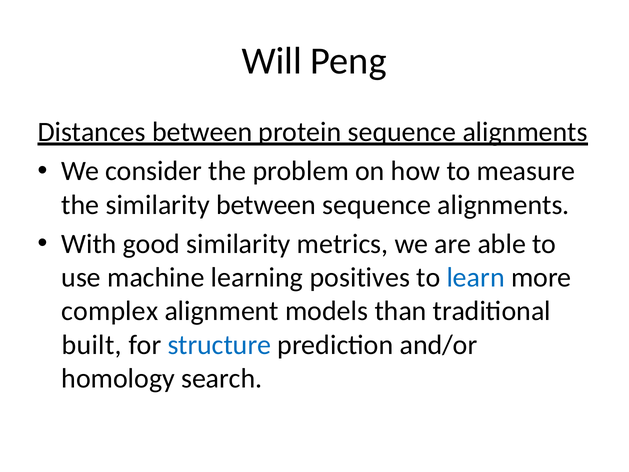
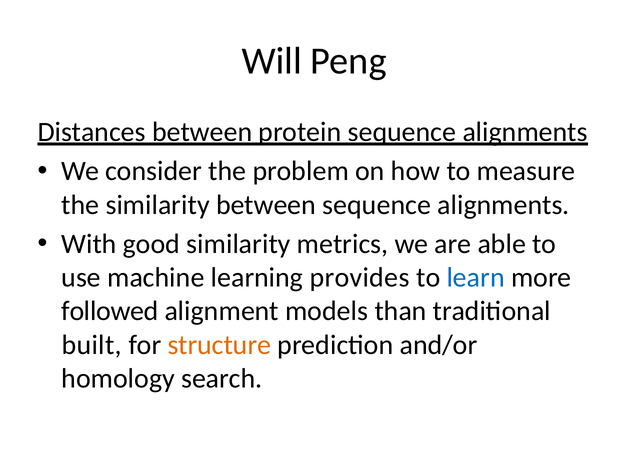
positives: positives -> provides
complex: complex -> followed
structure colour: blue -> orange
